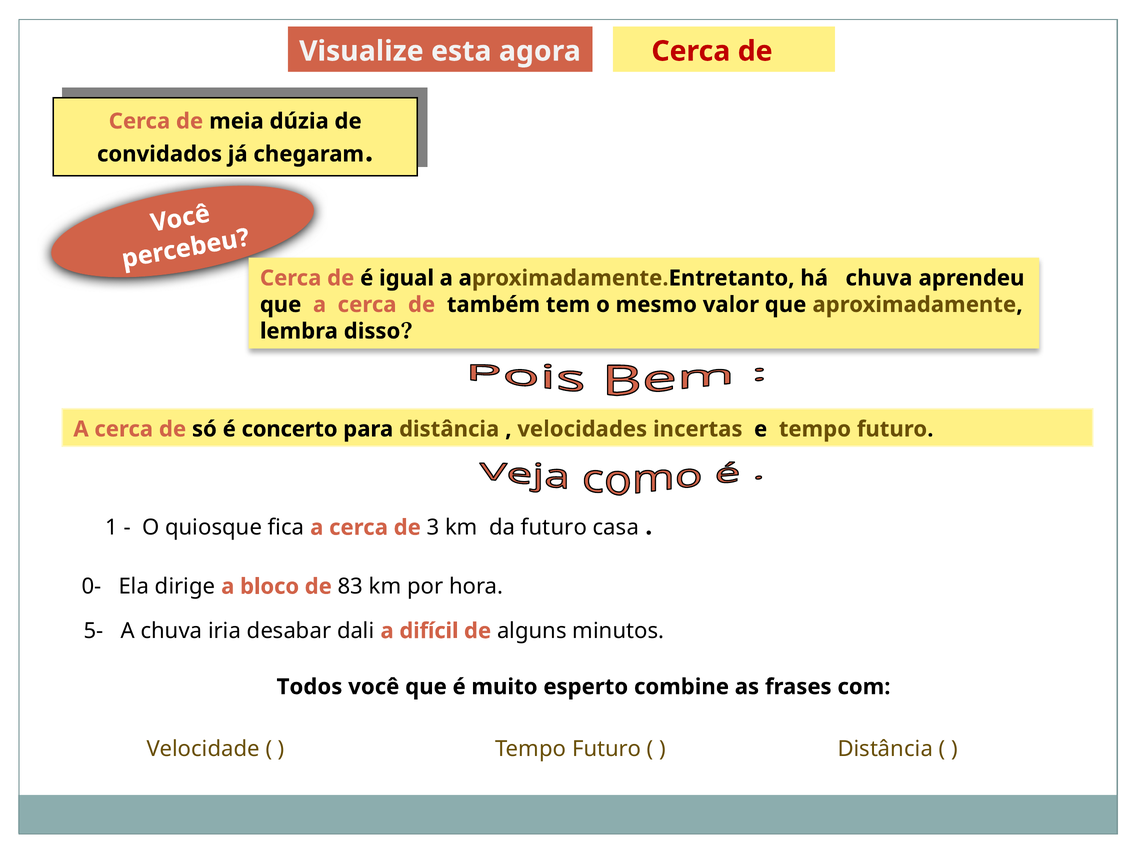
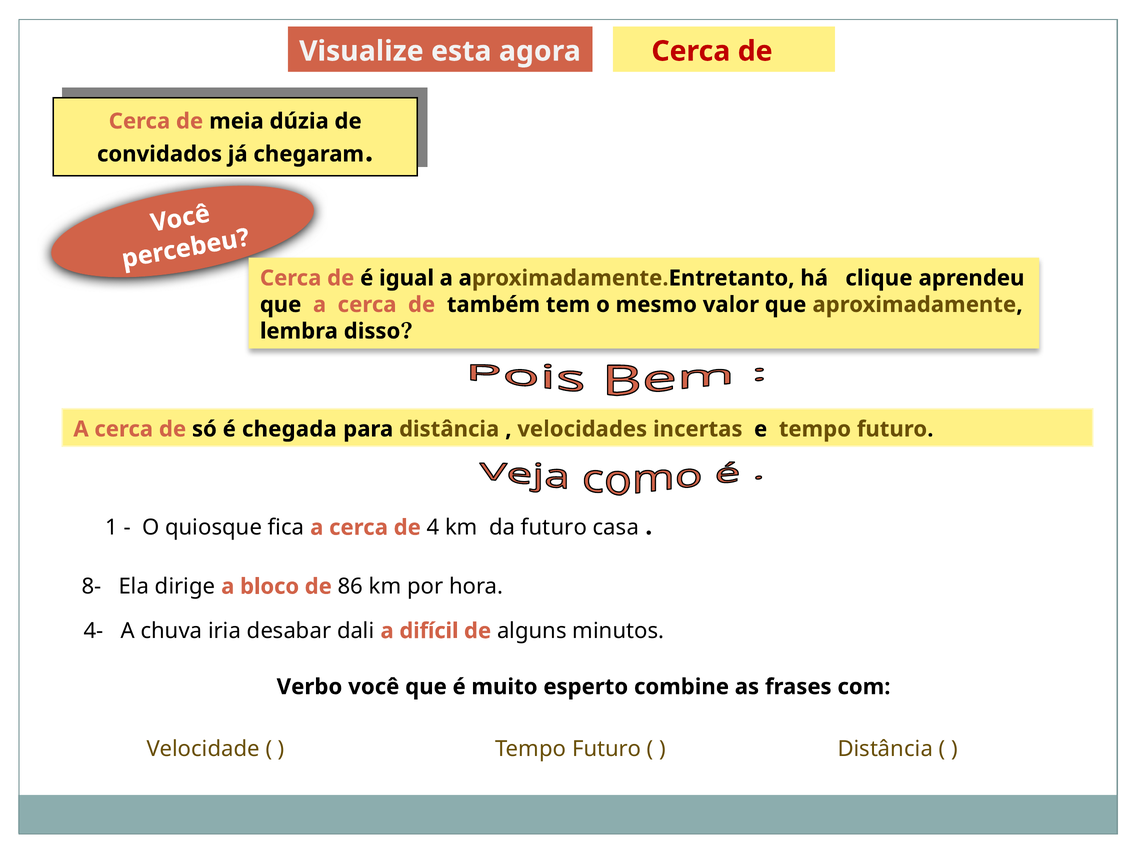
há chuva: chuva -> clique
concerto: concerto -> chegada
3: 3 -> 4
0-: 0- -> 8-
83: 83 -> 86
5-: 5- -> 4-
Todos: Todos -> Verbo
